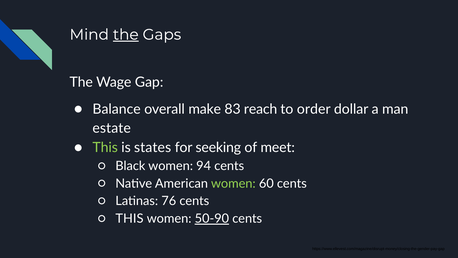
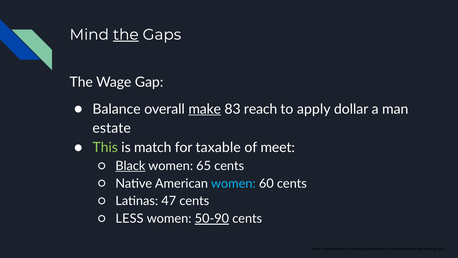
make underline: none -> present
order: order -> apply
states: states -> match
seeking: seeking -> taxable
Black underline: none -> present
94: 94 -> 65
women at (233, 183) colour: light green -> light blue
76: 76 -> 47
THIS at (130, 218): THIS -> LESS
